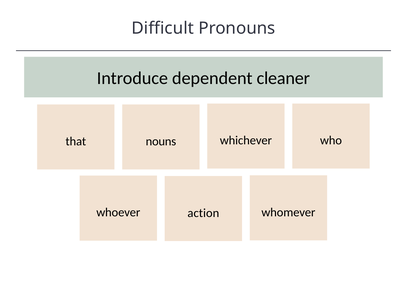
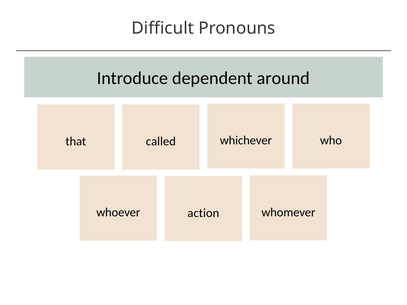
cleaner: cleaner -> around
nouns: nouns -> called
